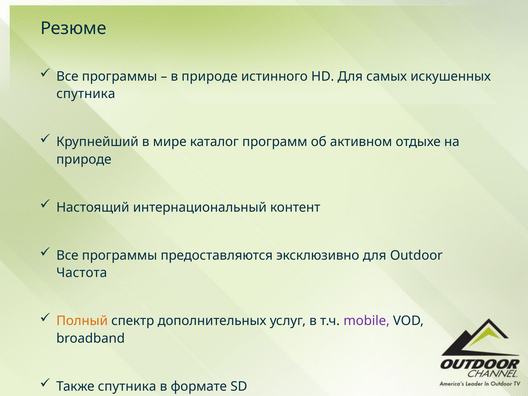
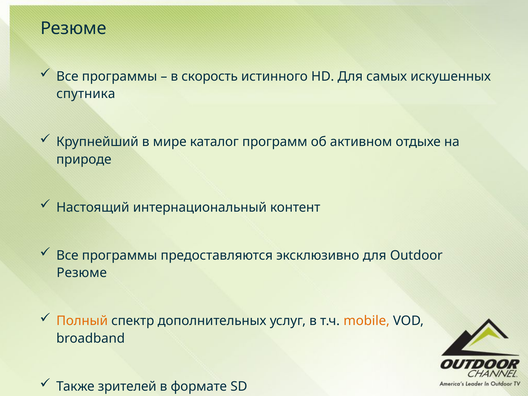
в природе: природе -> скорость
Частота at (82, 273): Частота -> Резюме
mobile colour: purple -> orange
Также спутника: спутника -> зрителей
